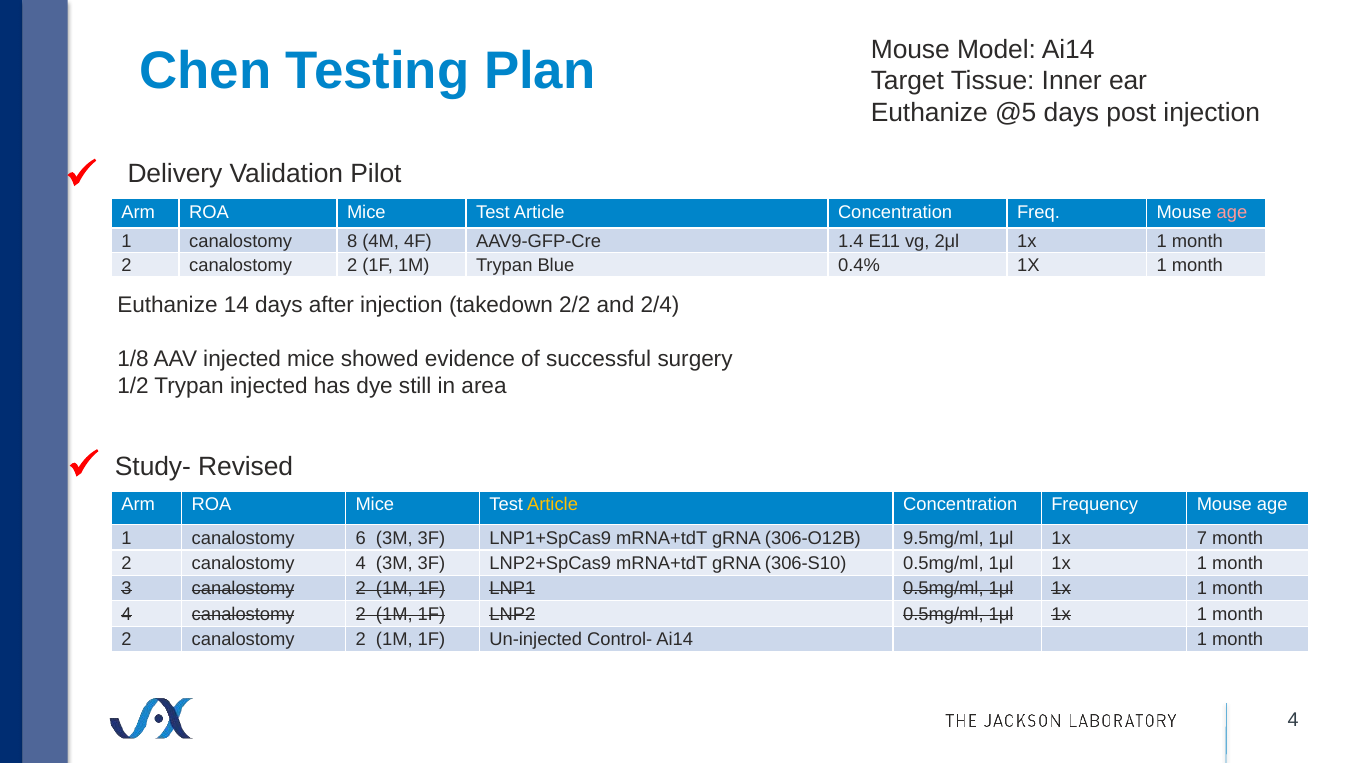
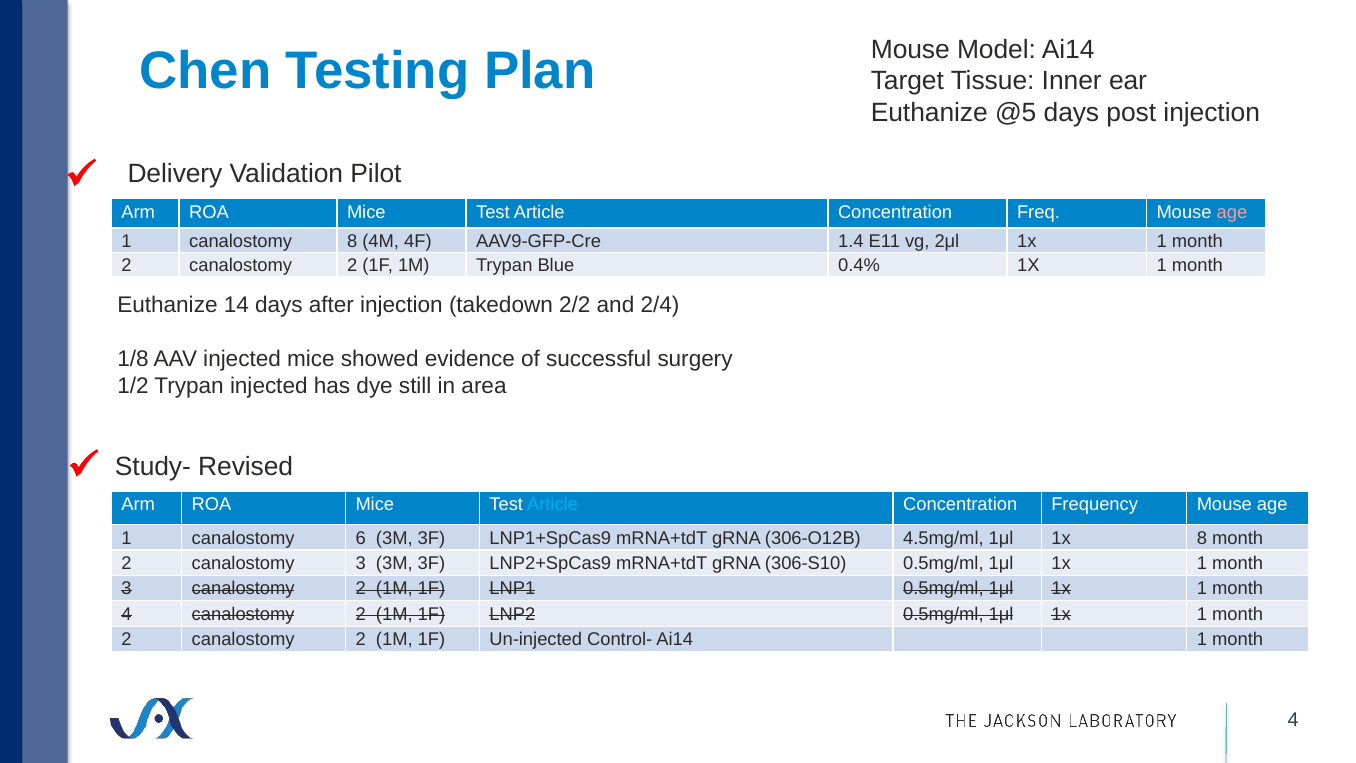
Article at (553, 505) colour: yellow -> light blue
9.5mg/ml: 9.5mg/ml -> 4.5mg/ml
1x 7: 7 -> 8
canalostomy 4: 4 -> 3
